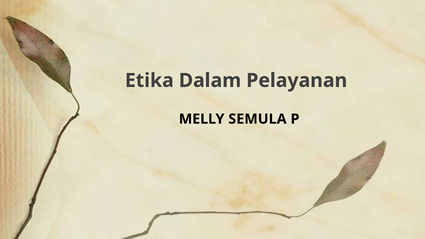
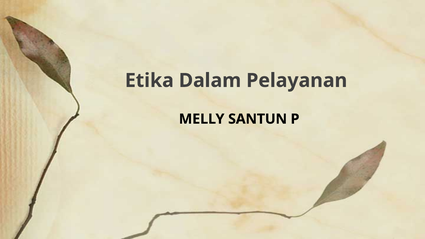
SEMULA: SEMULA -> SANTUN
